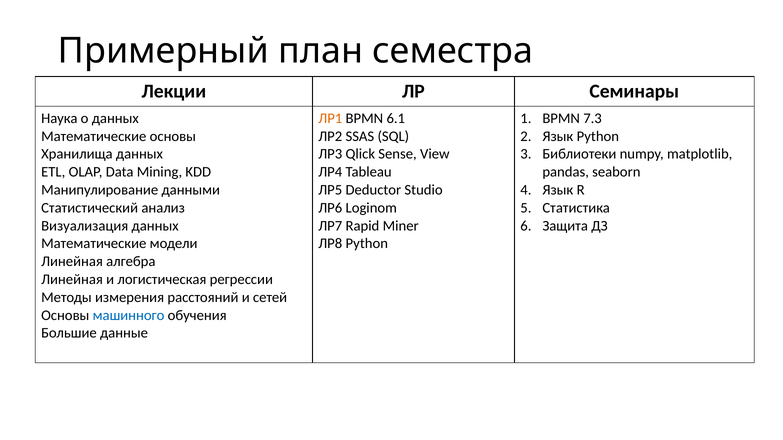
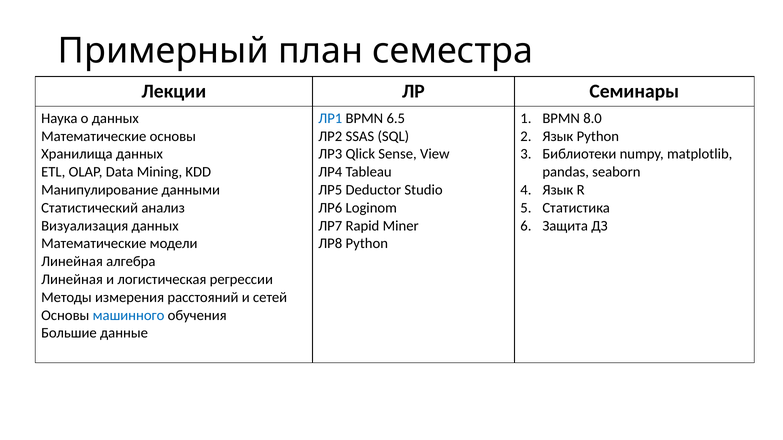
ЛР1 colour: orange -> blue
6.1: 6.1 -> 6.5
7.3: 7.3 -> 8.0
